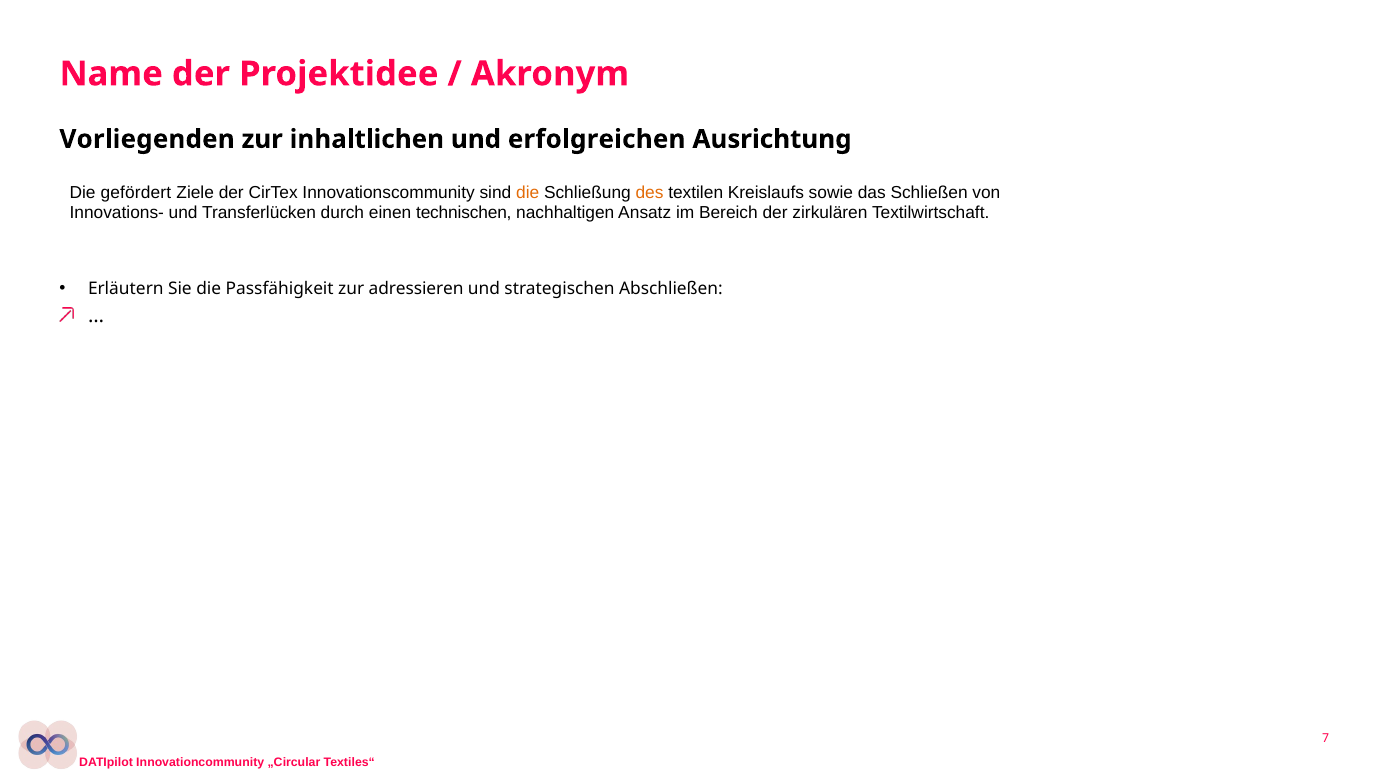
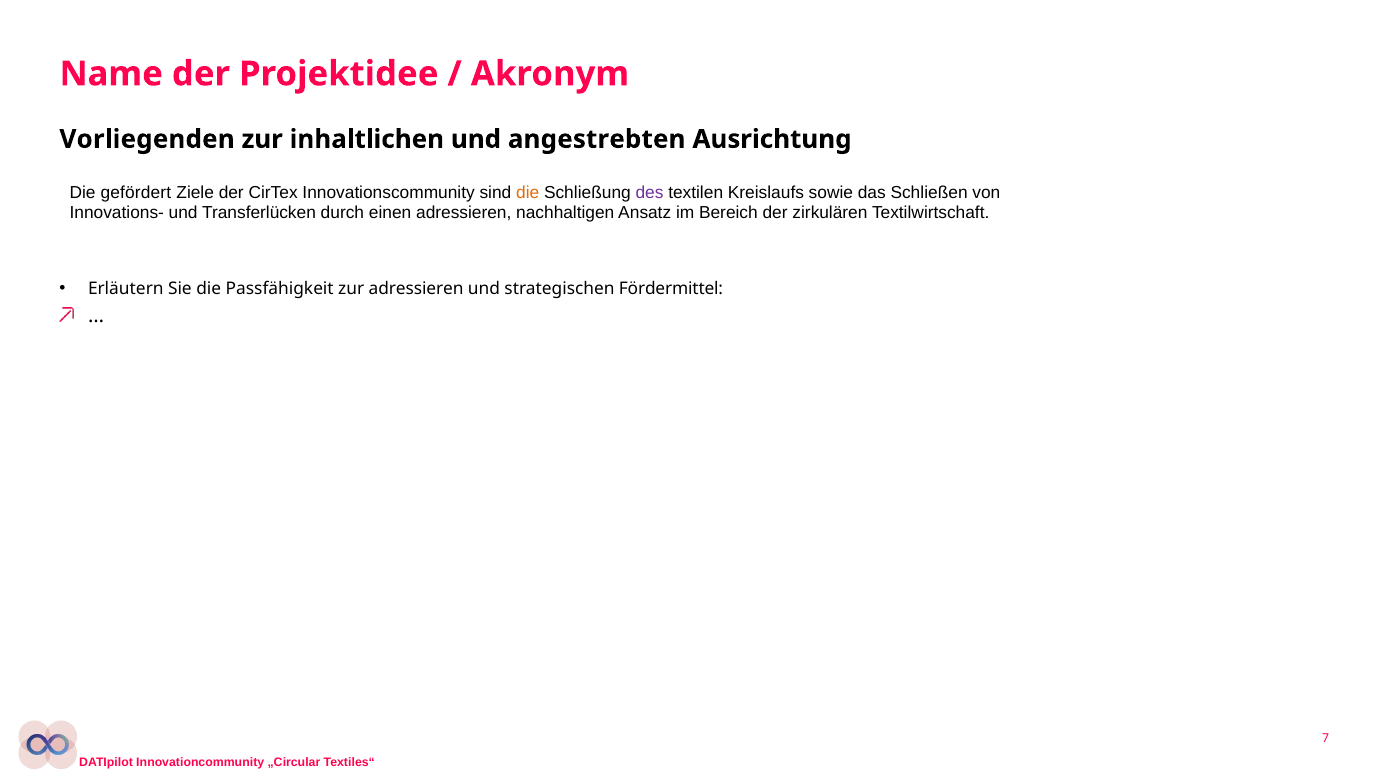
erfolgreichen: erfolgreichen -> angestrebten
des colour: orange -> purple
einen technischen: technischen -> adressieren
Abschließen: Abschließen -> Fördermittel
